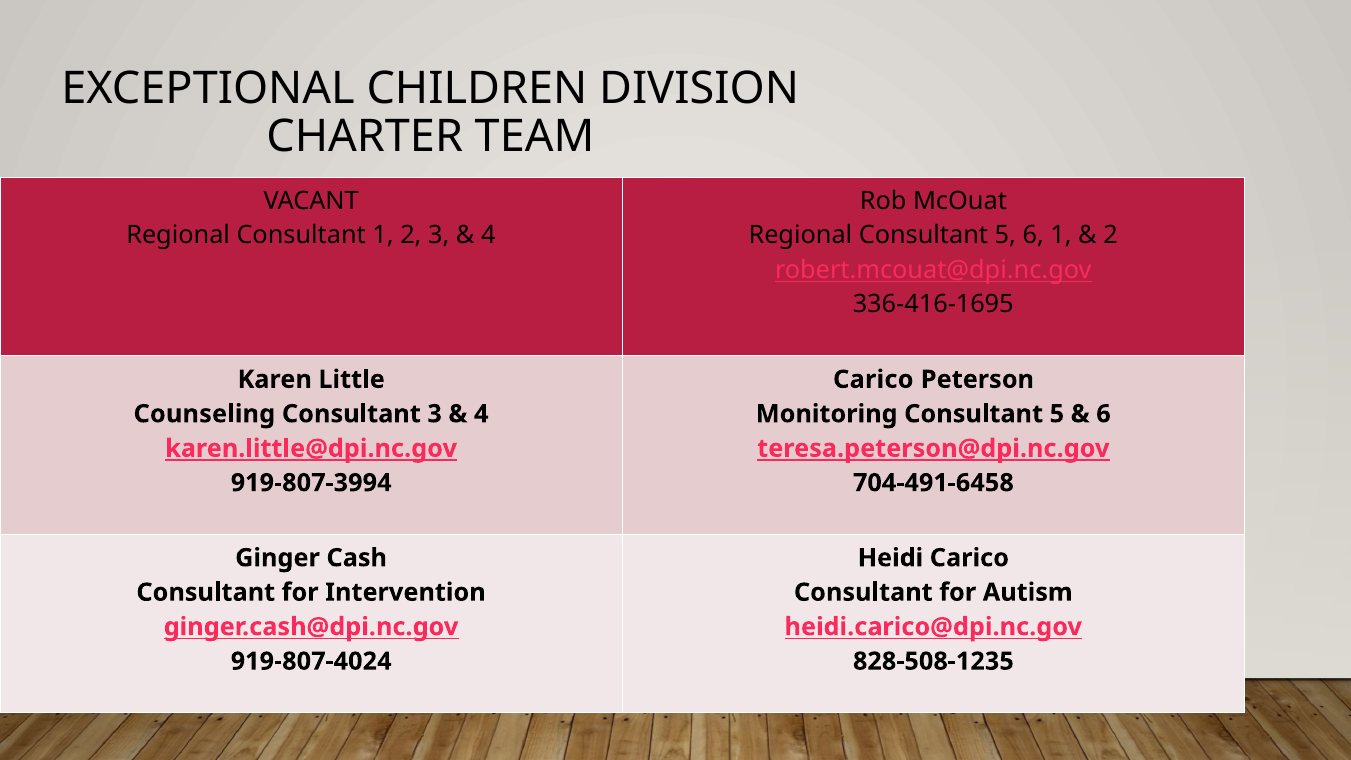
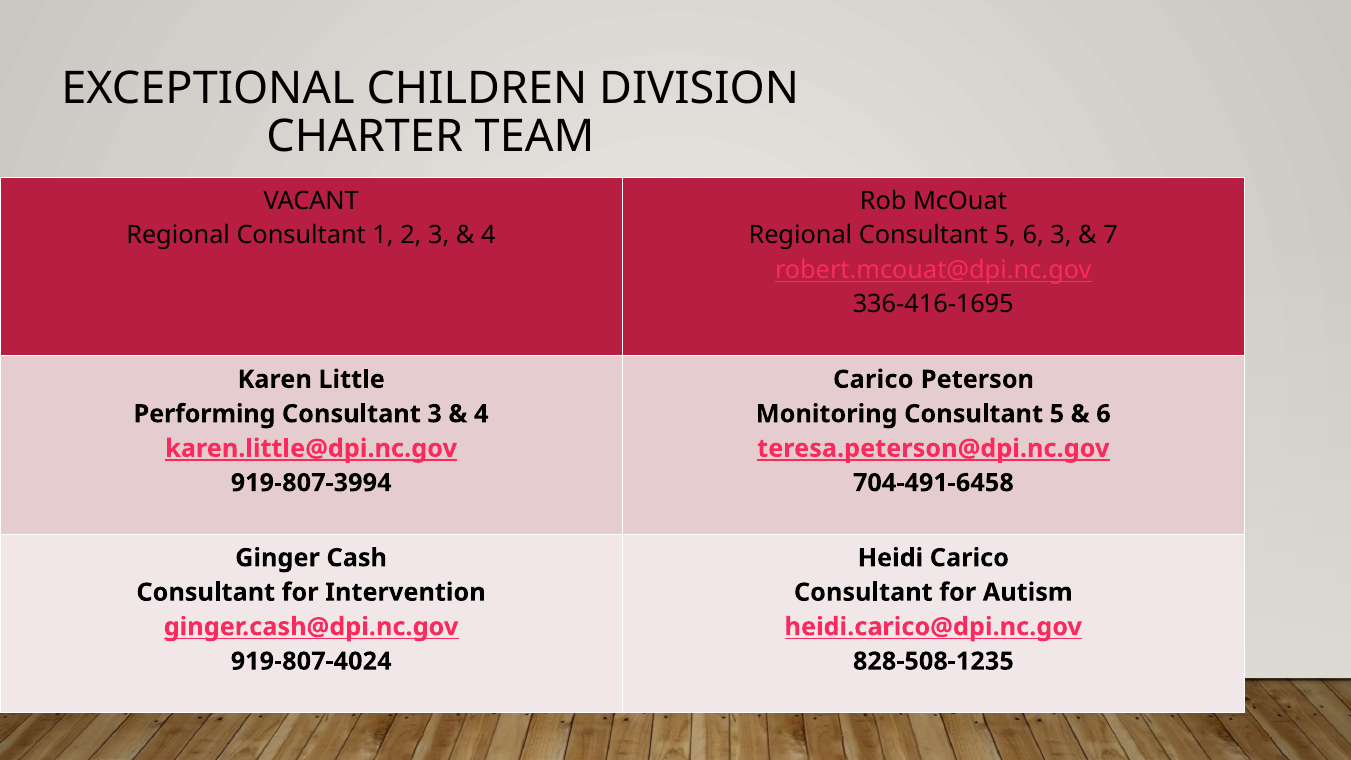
6 1: 1 -> 3
2 at (1111, 235): 2 -> 7
Counseling: Counseling -> Performing
